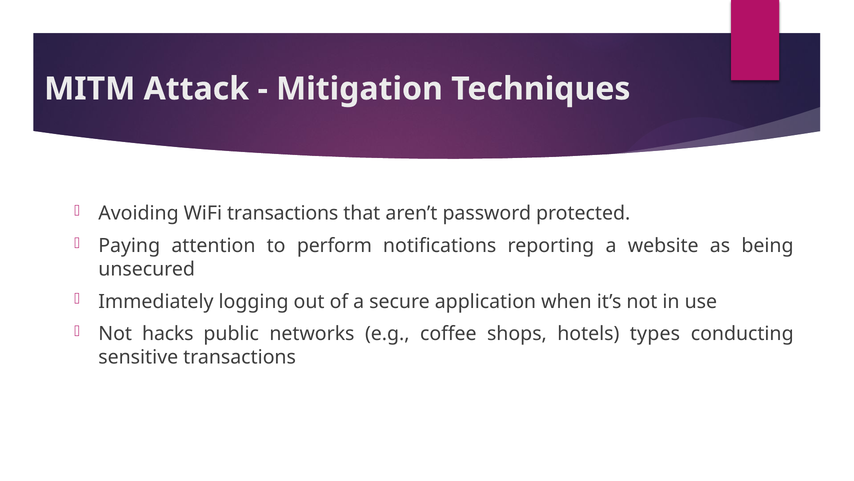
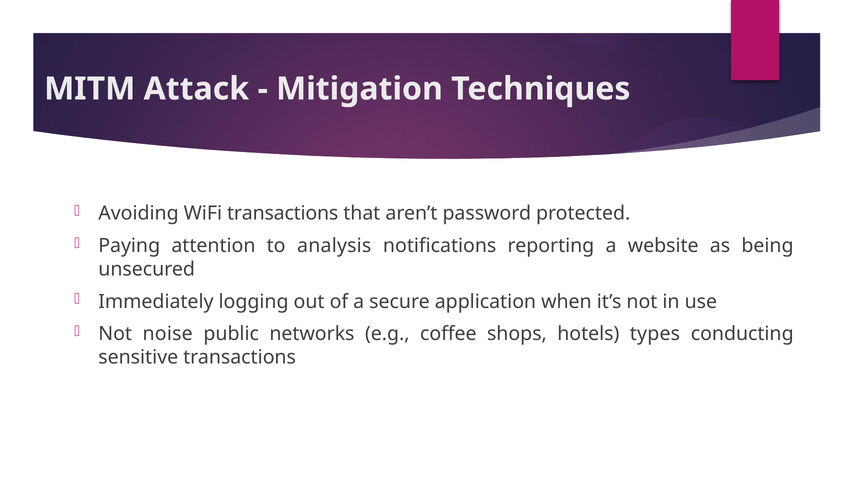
perform: perform -> analysis
hacks: hacks -> noise
